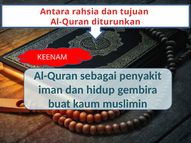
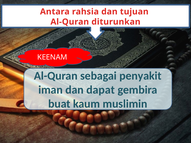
hidup: hidup -> dapat
